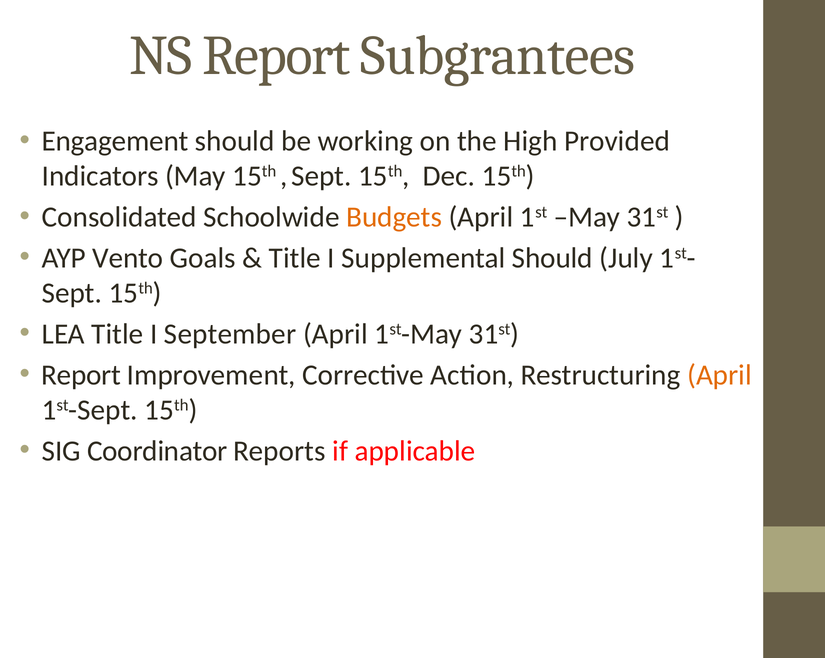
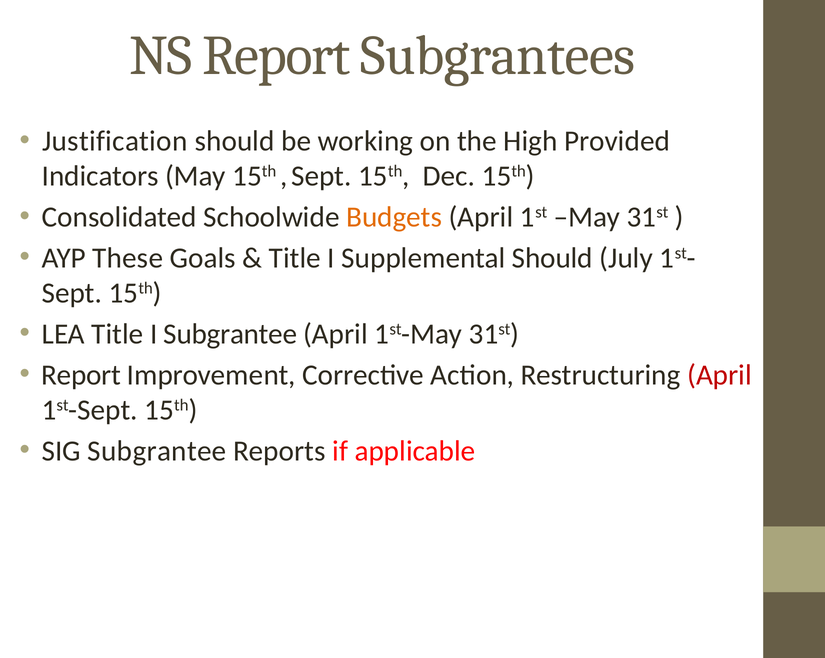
Engagement: Engagement -> Justification
Vento: Vento -> These
I September: September -> Subgrantee
April at (720, 375) colour: orange -> red
SIG Coordinator: Coordinator -> Subgrantee
